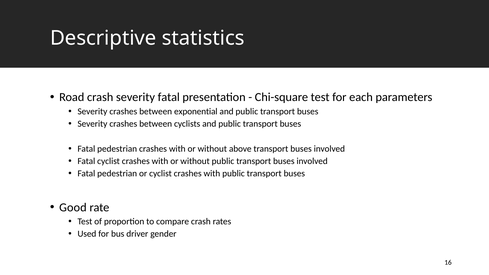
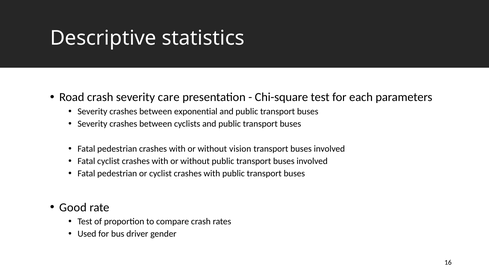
severity fatal: fatal -> care
above: above -> vision
